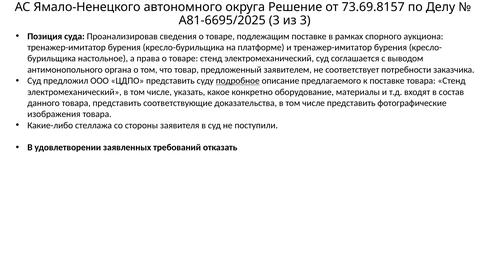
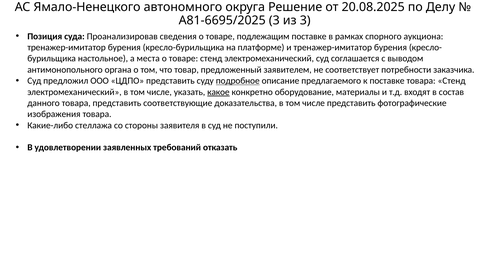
73.69.8157: 73.69.8157 -> 20.08.2025
права: права -> места
какое underline: none -> present
